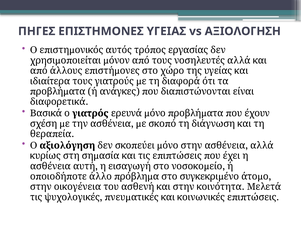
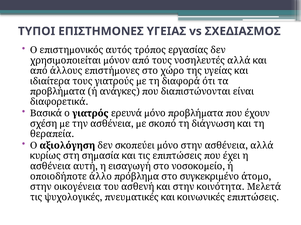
ΠΗΓΕΣ: ΠΗΓΕΣ -> ΤΥΠΟΙ
ΑΞΙΟΛΟΓΗΣΗ: ΑΞΙΟΛΟΓΗΣΗ -> ΣΧΕΔΙΑΣΜΟΣ
